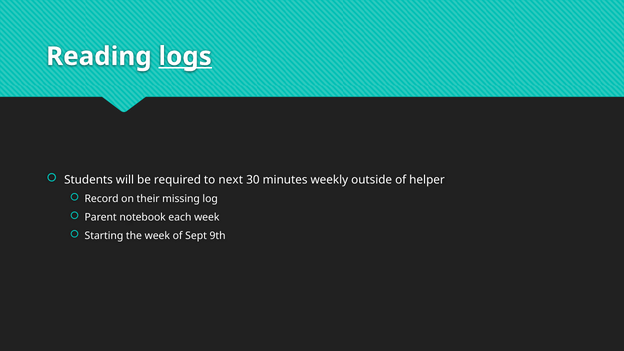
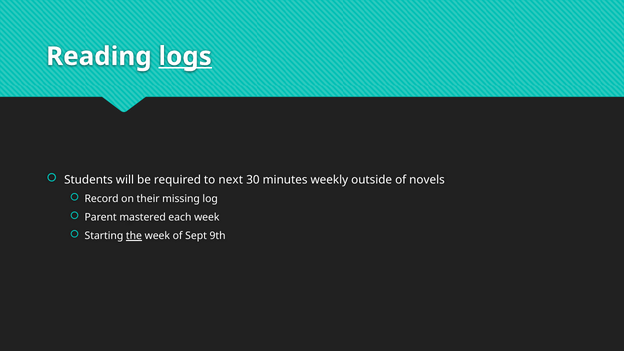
helper: helper -> novels
notebook: notebook -> mastered
the underline: none -> present
